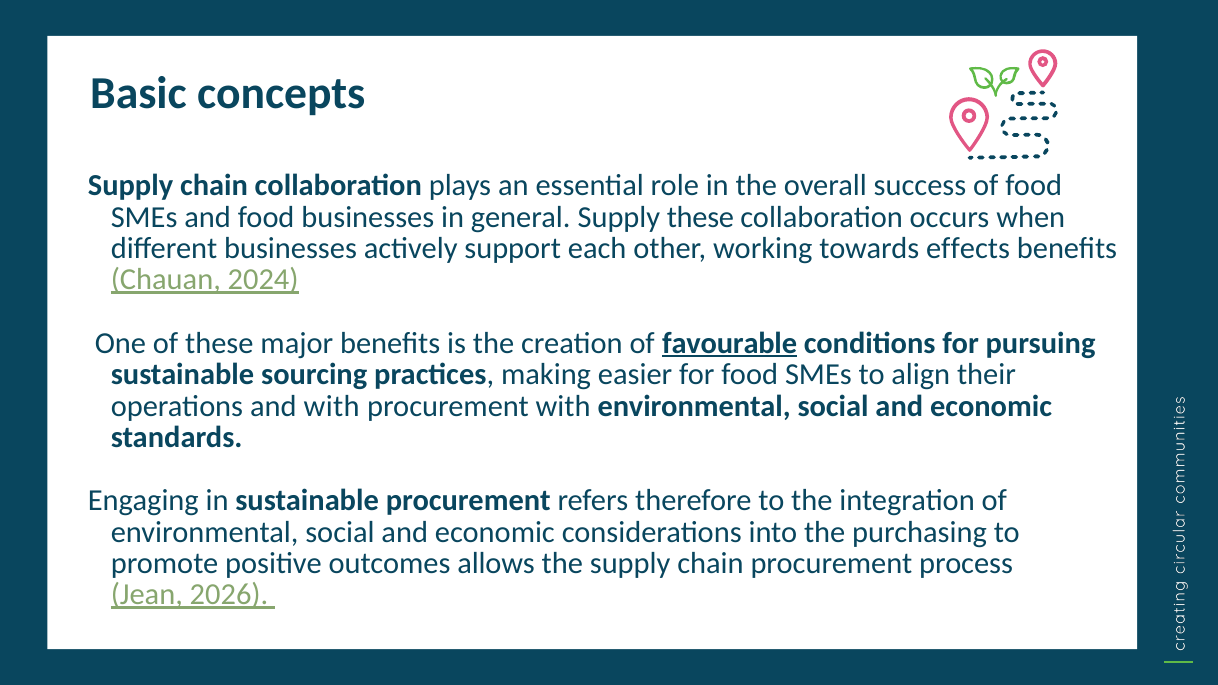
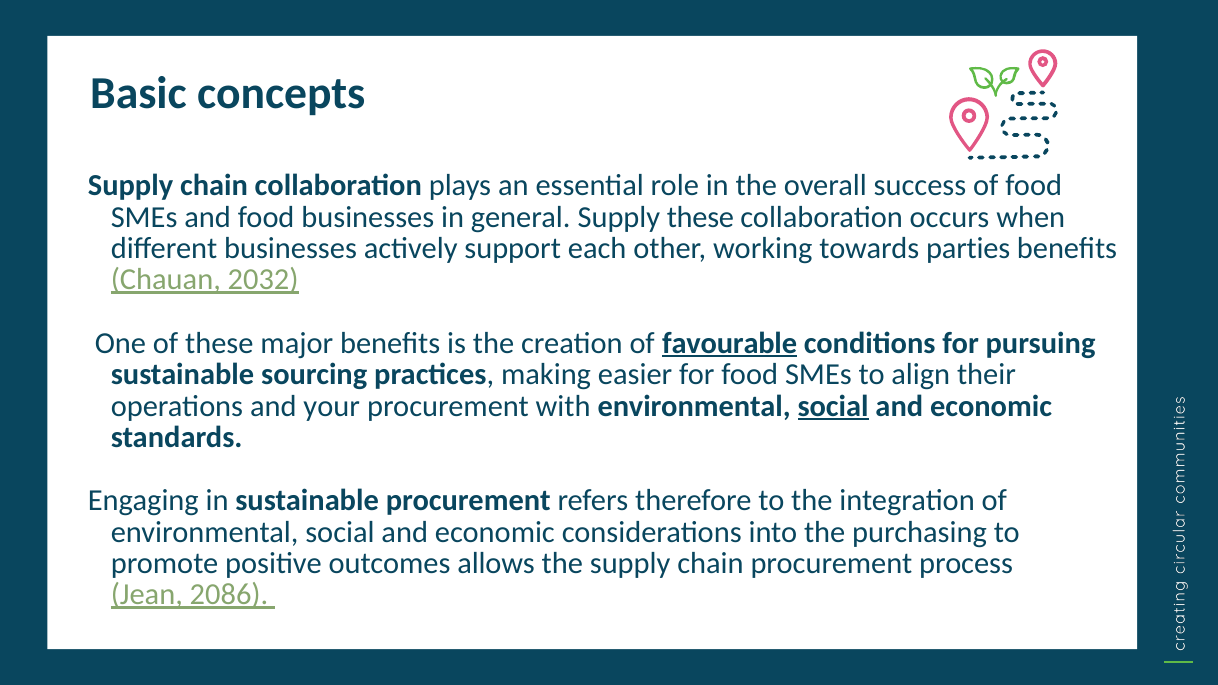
effects: effects -> parties
2024: 2024 -> 2032
and with: with -> your
social at (833, 406) underline: none -> present
2026: 2026 -> 2086
